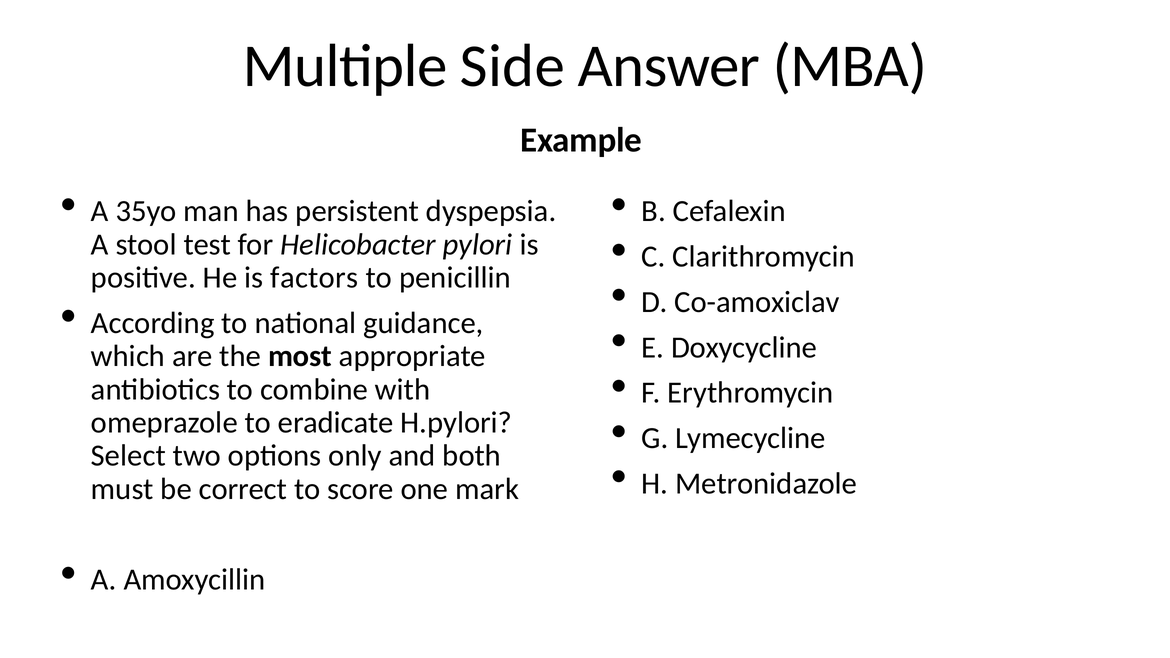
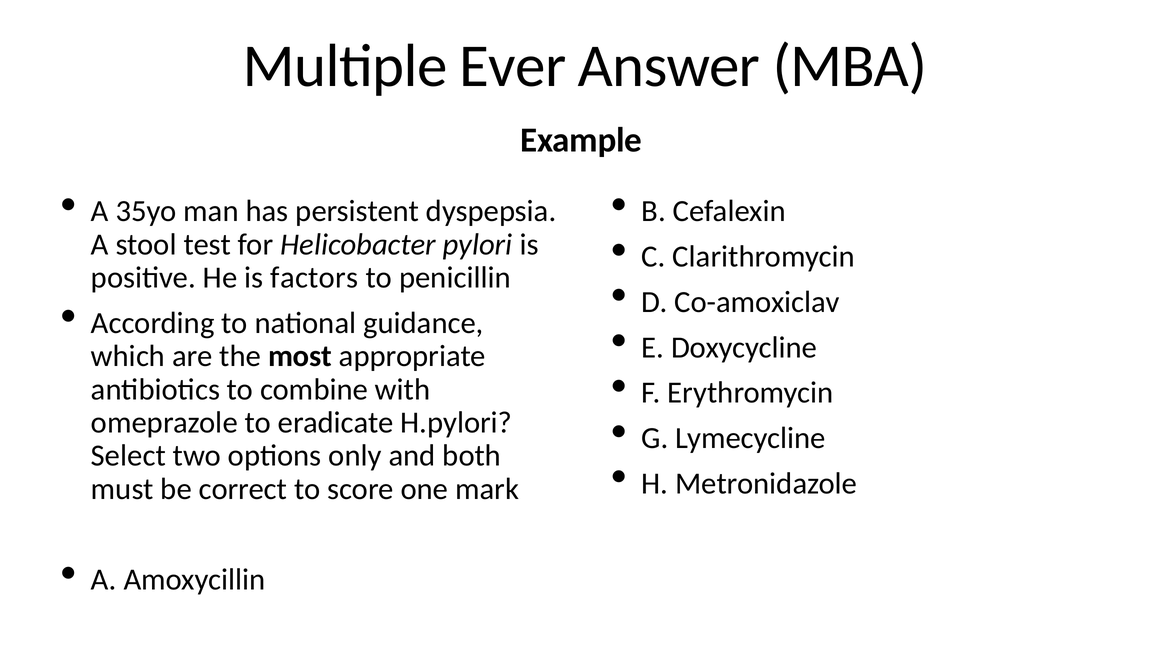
Side: Side -> Ever
